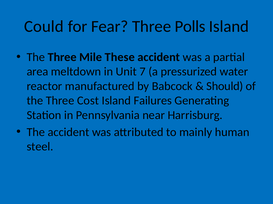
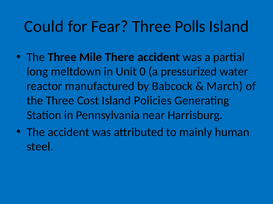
These: These -> There
area: area -> long
7: 7 -> 0
Should: Should -> March
Failures: Failures -> Policies
